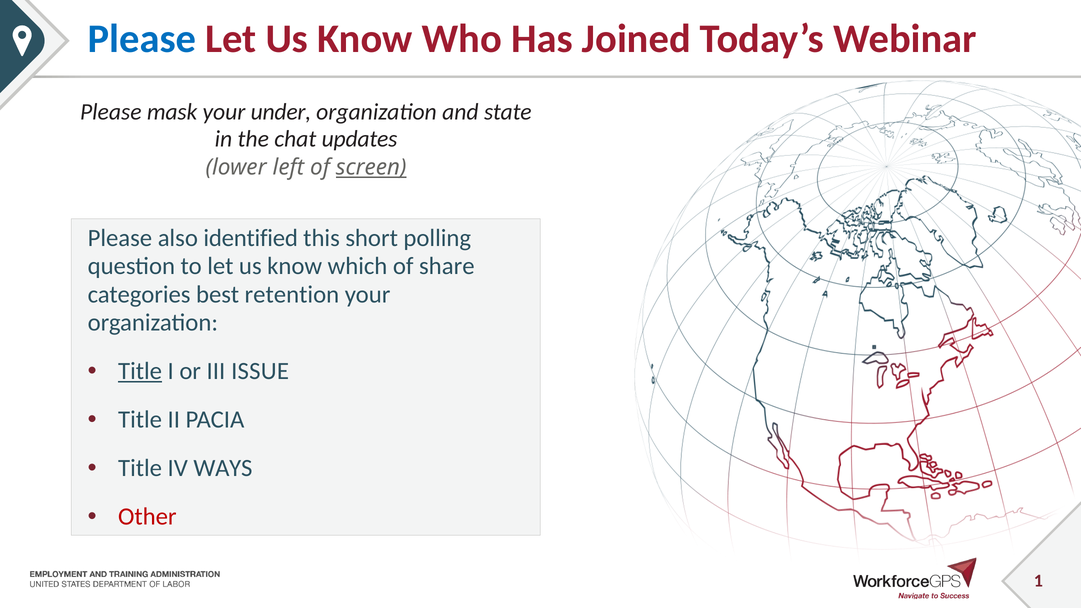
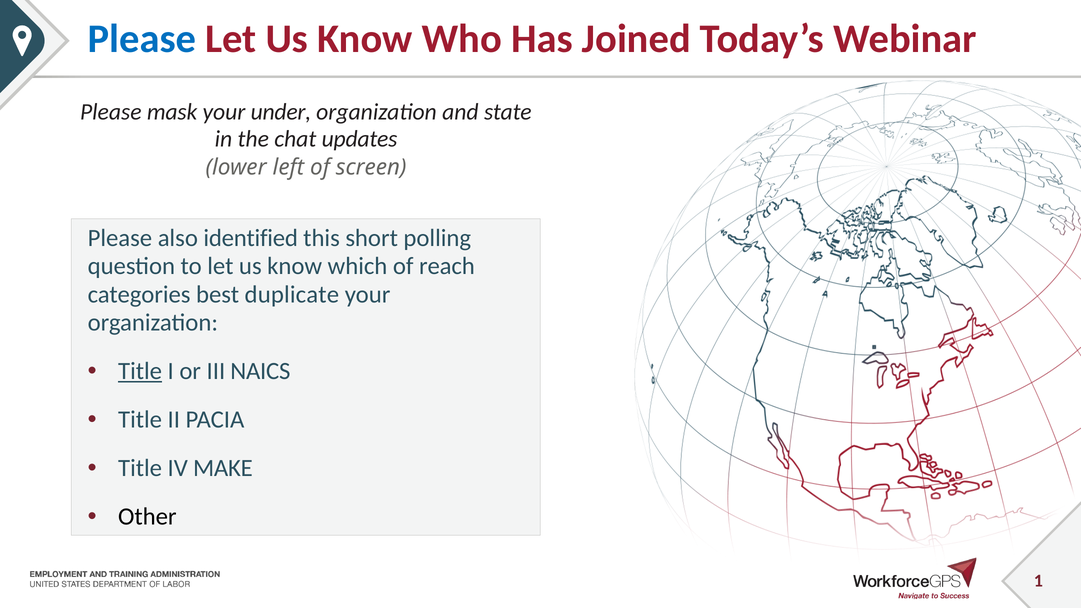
screen underline: present -> none
share: share -> reach
retention: retention -> duplicate
ISSUE: ISSUE -> NAICS
WAYS: WAYS -> MAKE
Other colour: red -> black
